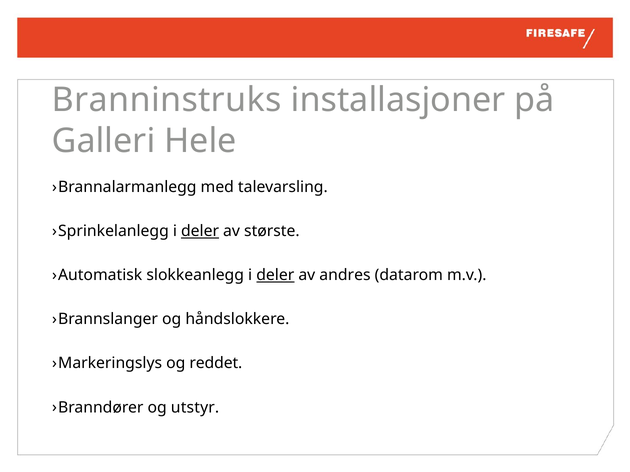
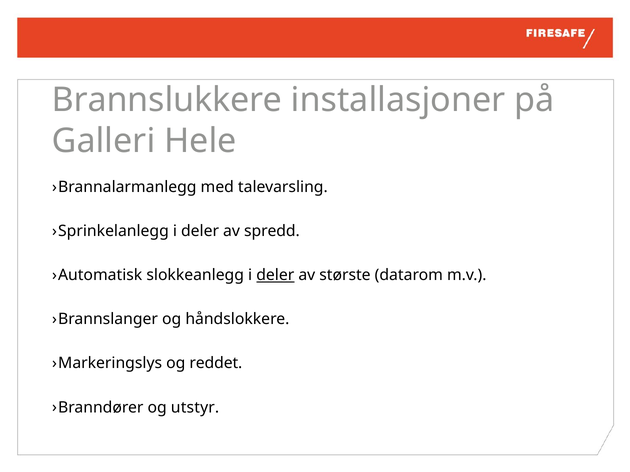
Branninstruks: Branninstruks -> Brannslukkere
deler at (200, 231) underline: present -> none
største: største -> spredd
andres: andres -> største
